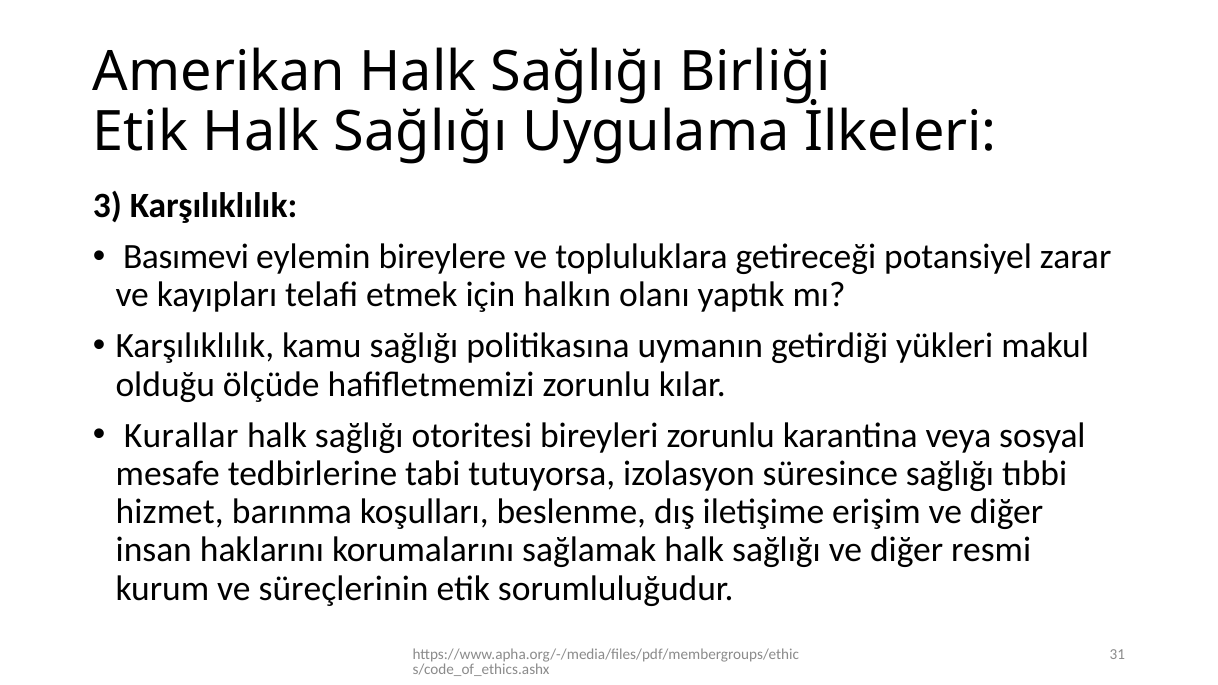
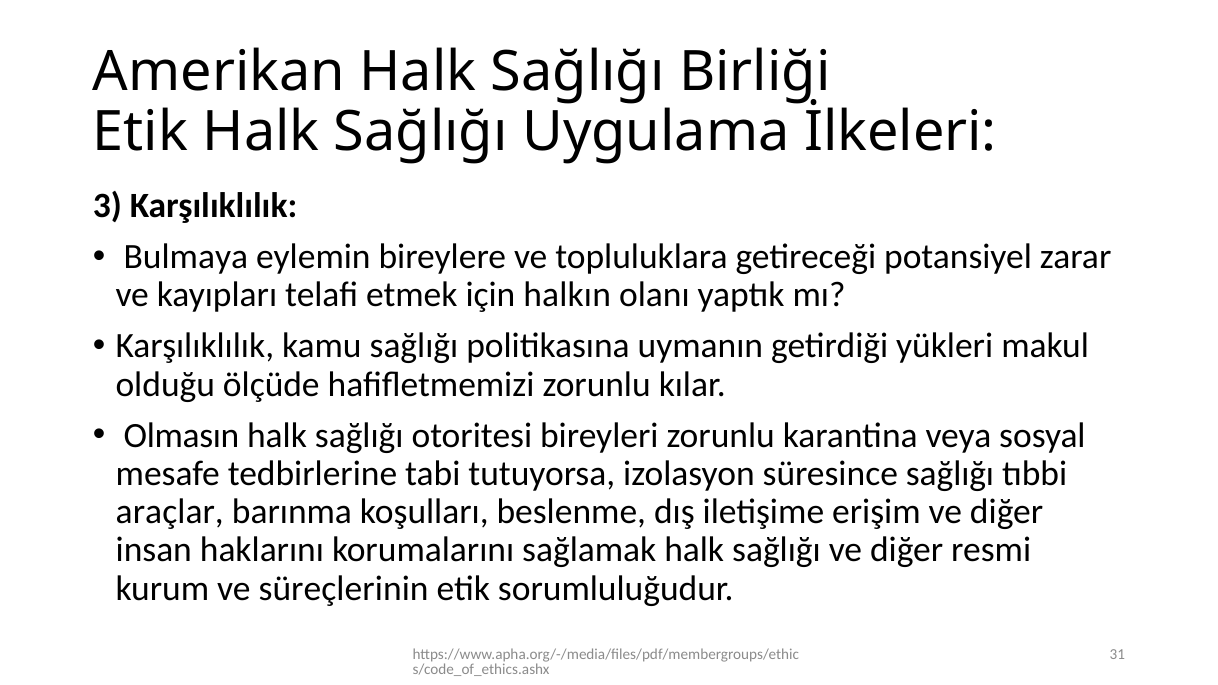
Basımevi: Basımevi -> Bulmaya
Kurallar: Kurallar -> Olmasın
hizmet: hizmet -> araçlar
